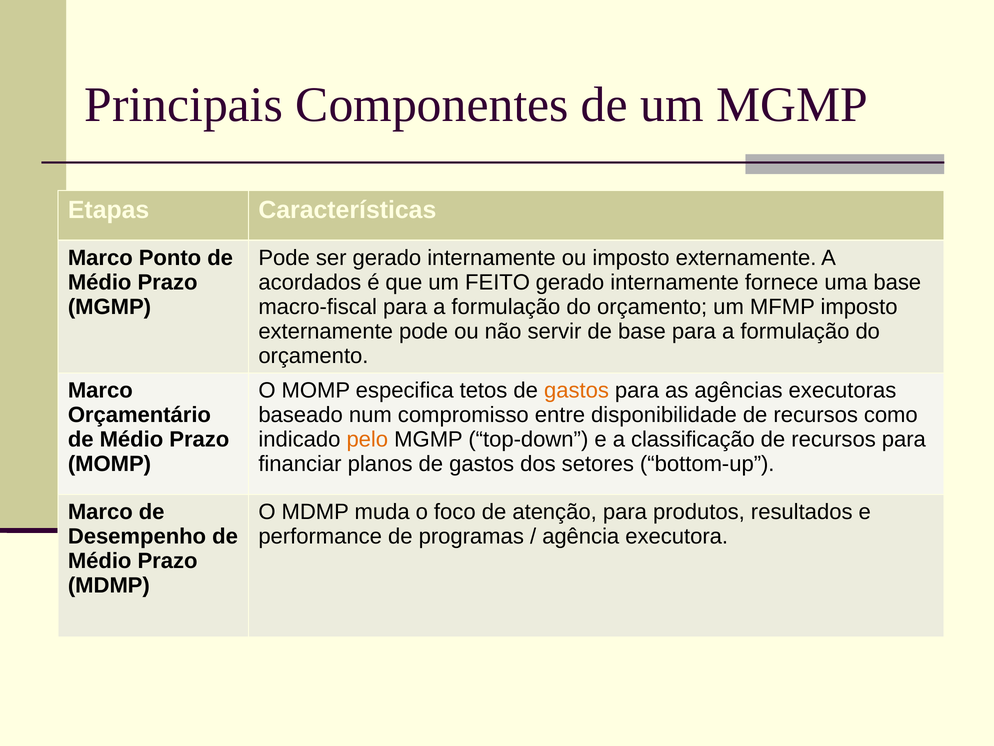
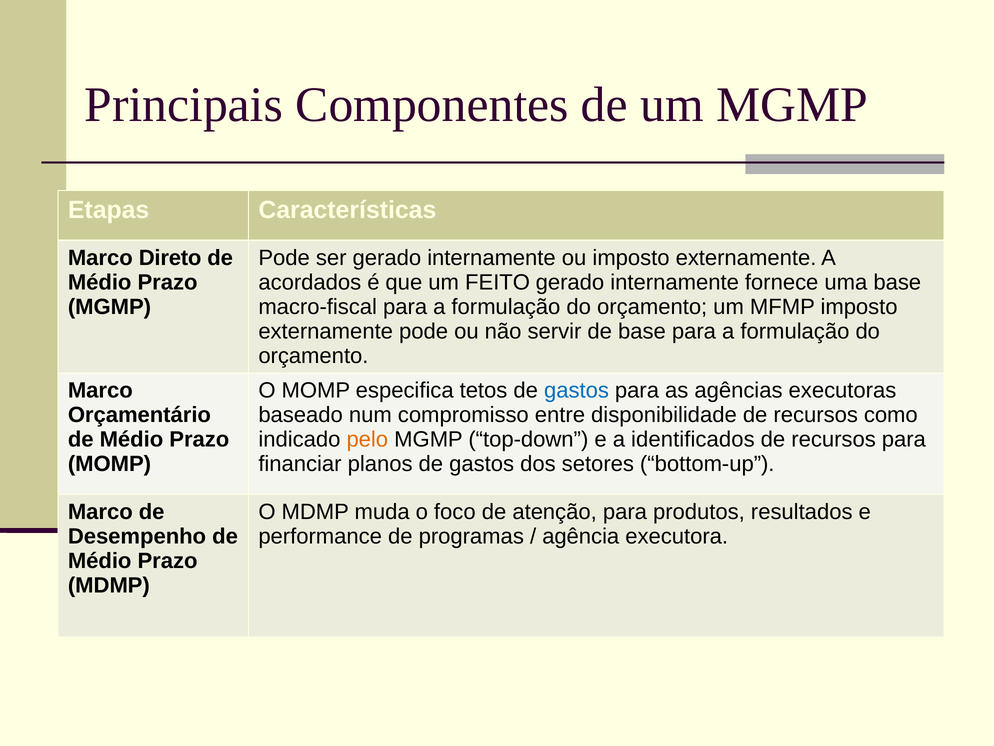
Ponto: Ponto -> Direto
gastos at (576, 390) colour: orange -> blue
classificação: classificação -> identificados
